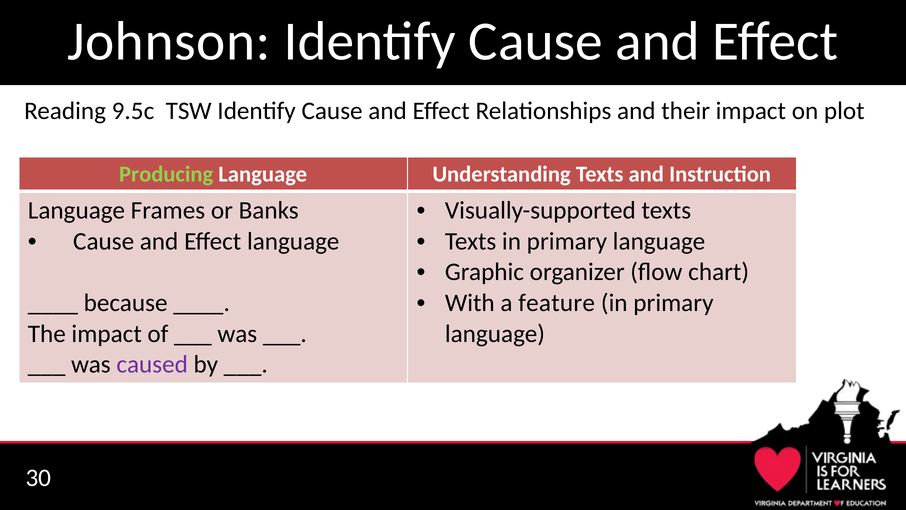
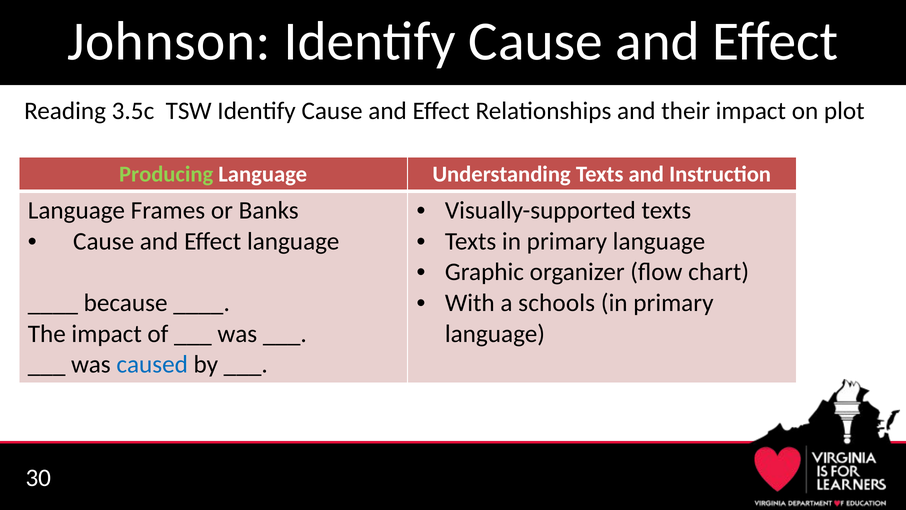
9.5c: 9.5c -> 3.5c
feature: feature -> schools
caused colour: purple -> blue
